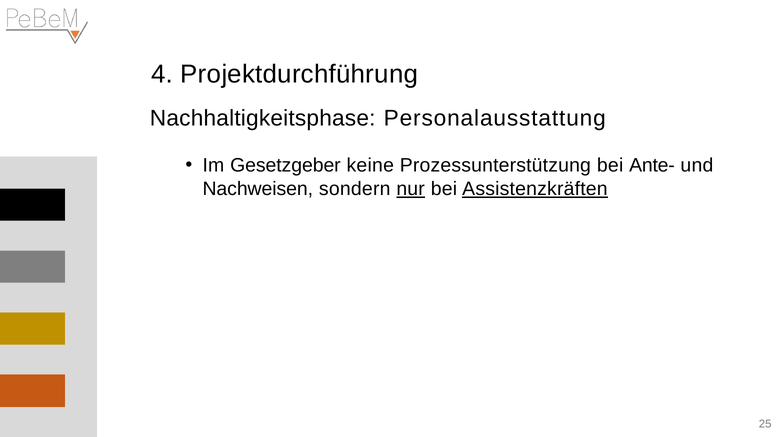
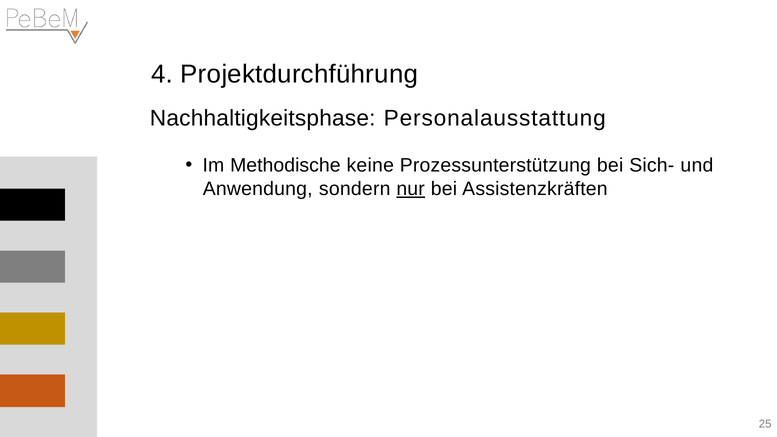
Gesetzgeber: Gesetzgeber -> Methodische
Ante-: Ante- -> Sich-
Nachweisen: Nachweisen -> Anwendung
Assistenzkräften underline: present -> none
